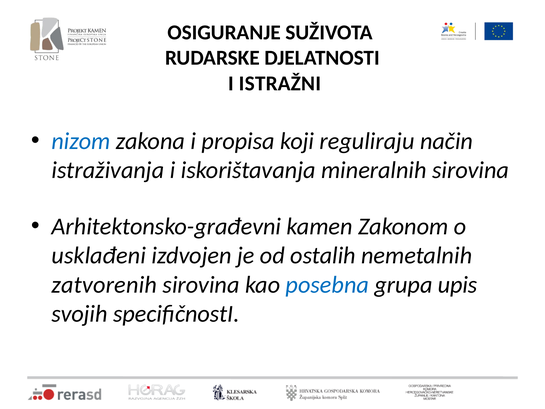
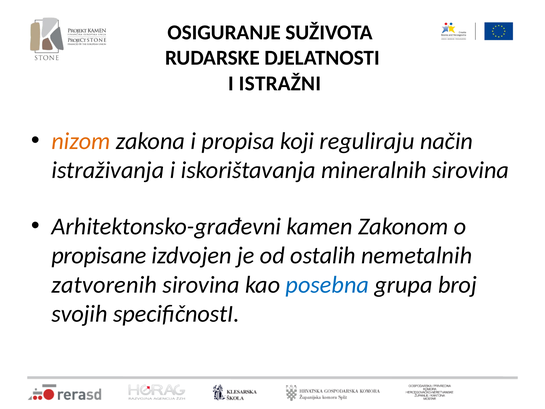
nizom colour: blue -> orange
usklađeni: usklađeni -> propisane
upis: upis -> broj
